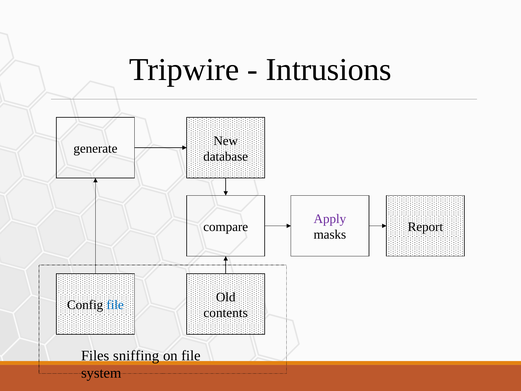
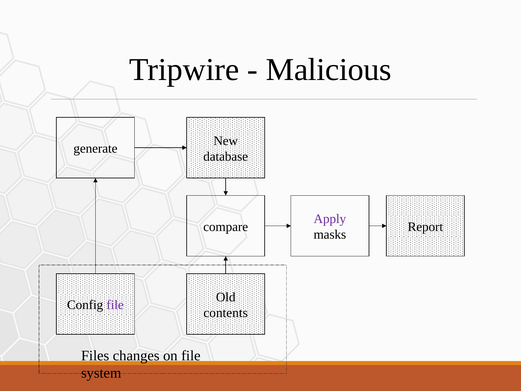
Intrusions: Intrusions -> Malicious
file at (115, 305) colour: blue -> purple
sniffing: sniffing -> changes
